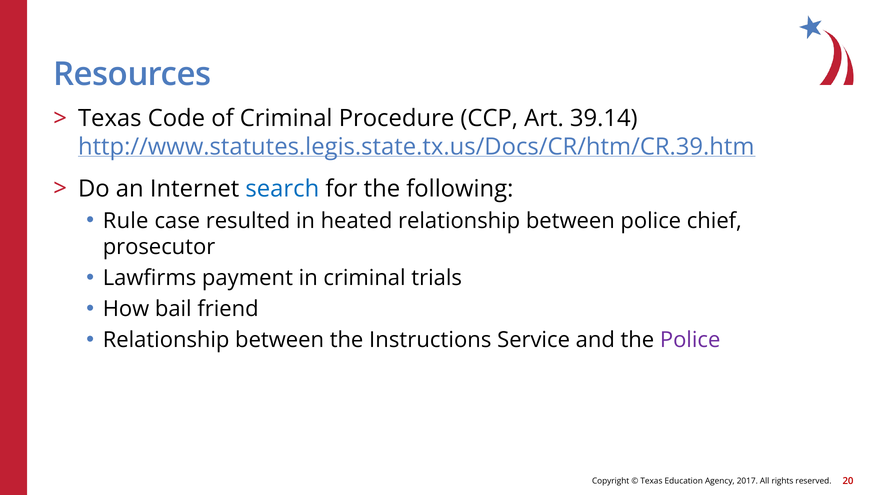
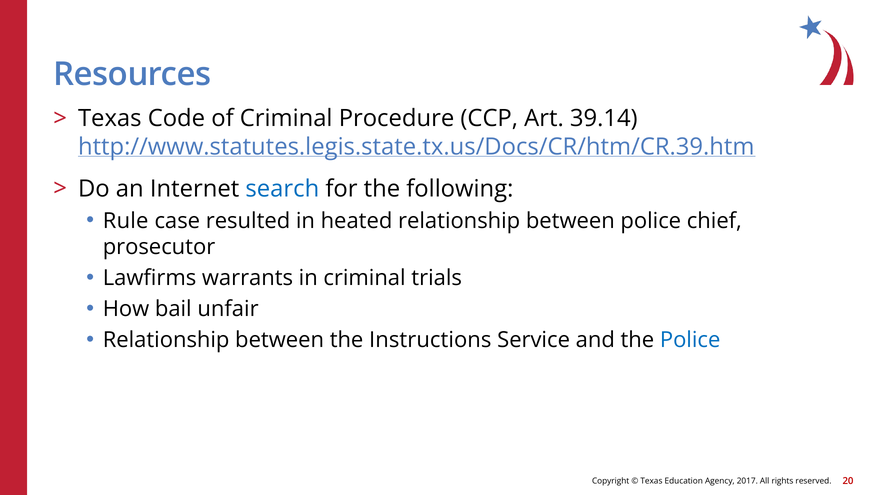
payment: payment -> warrants
friend: friend -> unfair
Police at (690, 340) colour: purple -> blue
